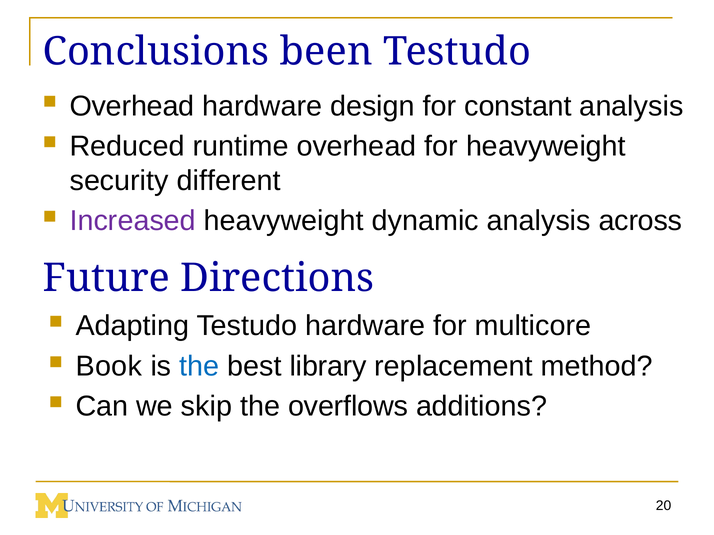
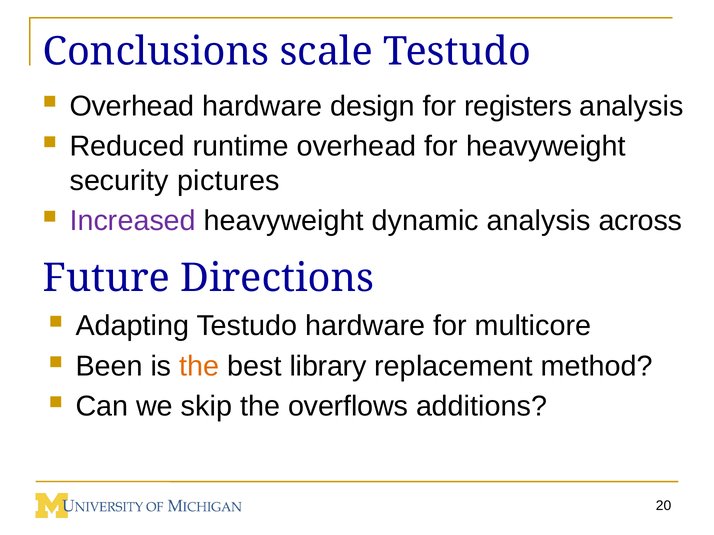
been: been -> scale
constant: constant -> registers
different: different -> pictures
Book: Book -> Been
the at (199, 367) colour: blue -> orange
